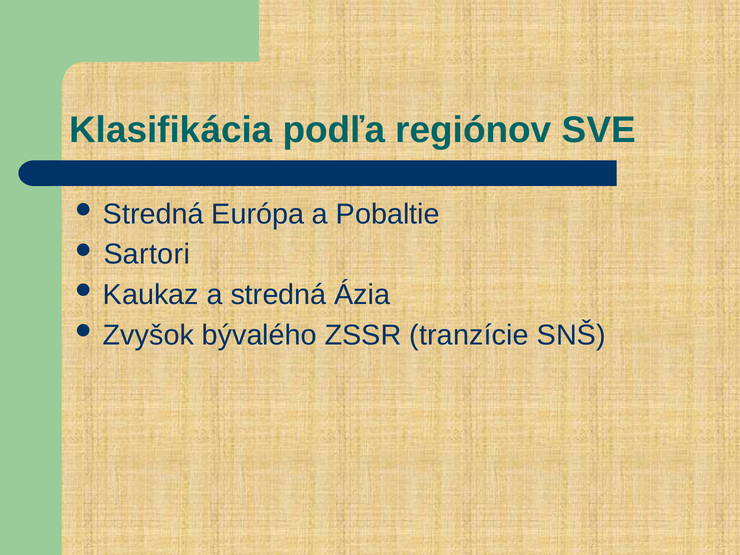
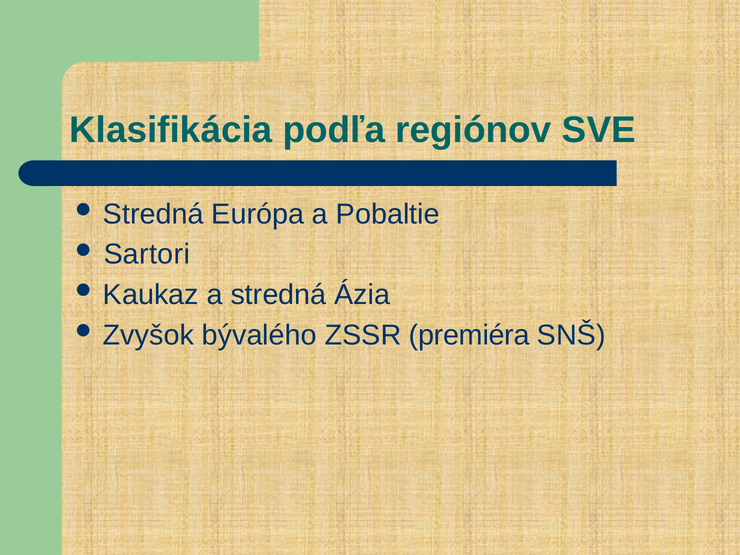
tranzície: tranzície -> premiéra
